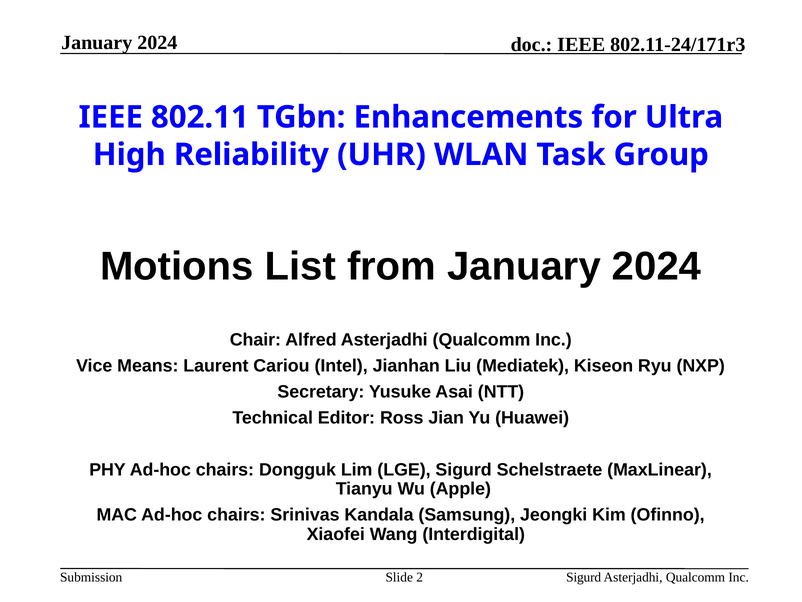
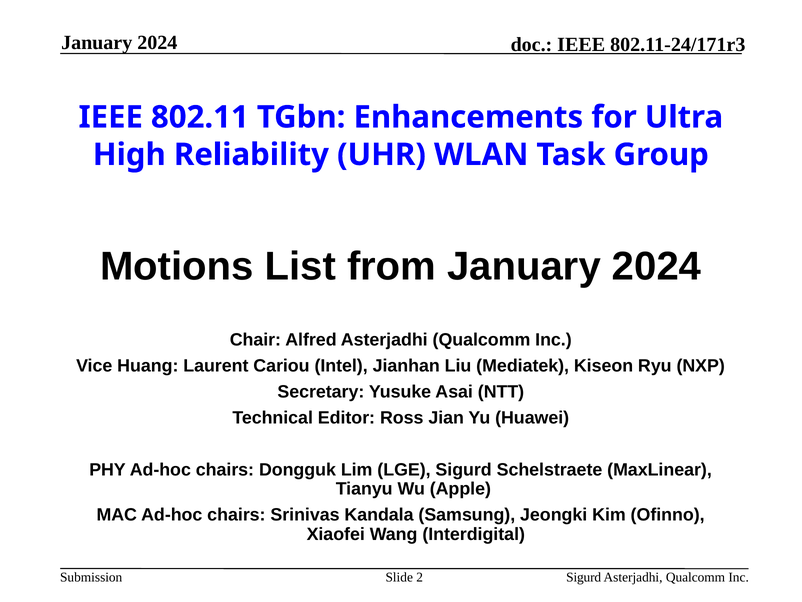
Means: Means -> Huang
